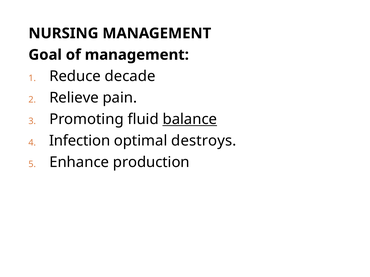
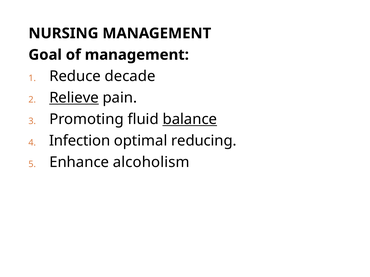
Relieve underline: none -> present
destroys: destroys -> reducing
production: production -> alcoholism
